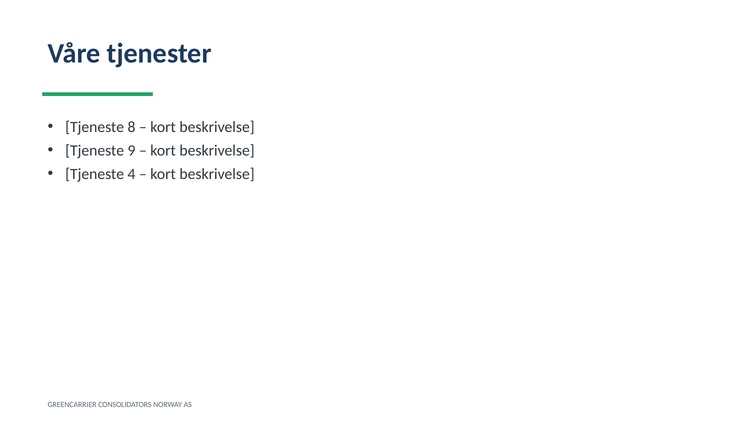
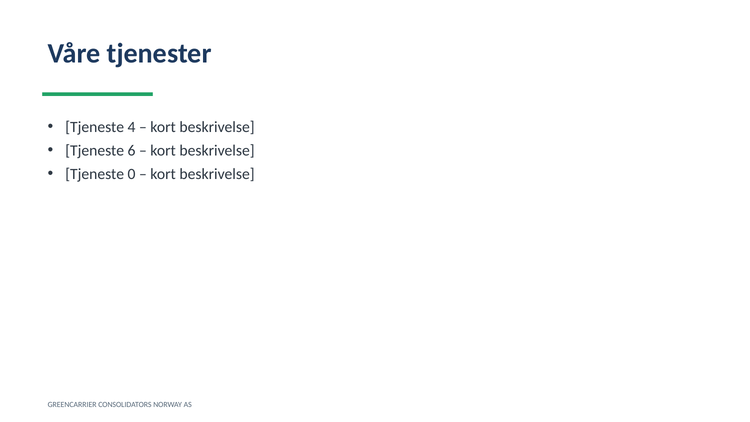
8: 8 -> 4
9: 9 -> 6
4: 4 -> 0
